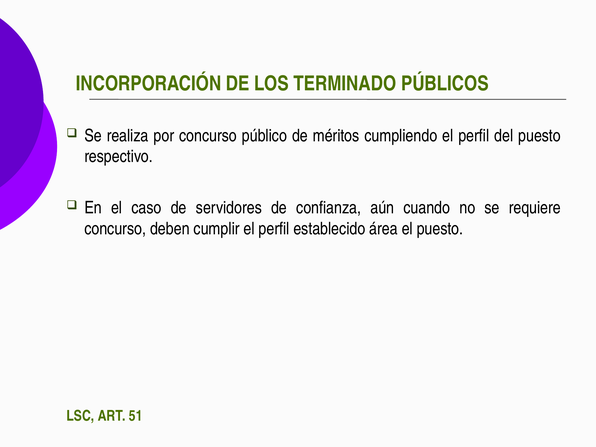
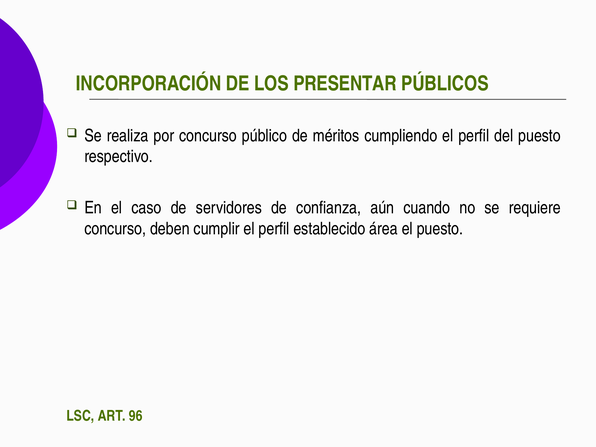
TERMINADO: TERMINADO -> PRESENTAR
51: 51 -> 96
